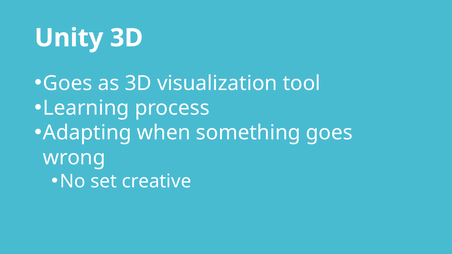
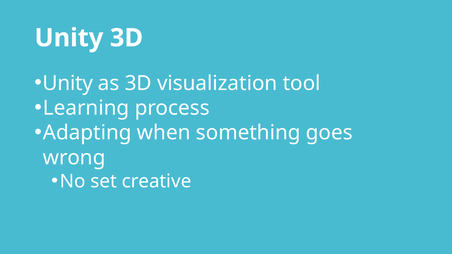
Goes at (68, 83): Goes -> Unity
